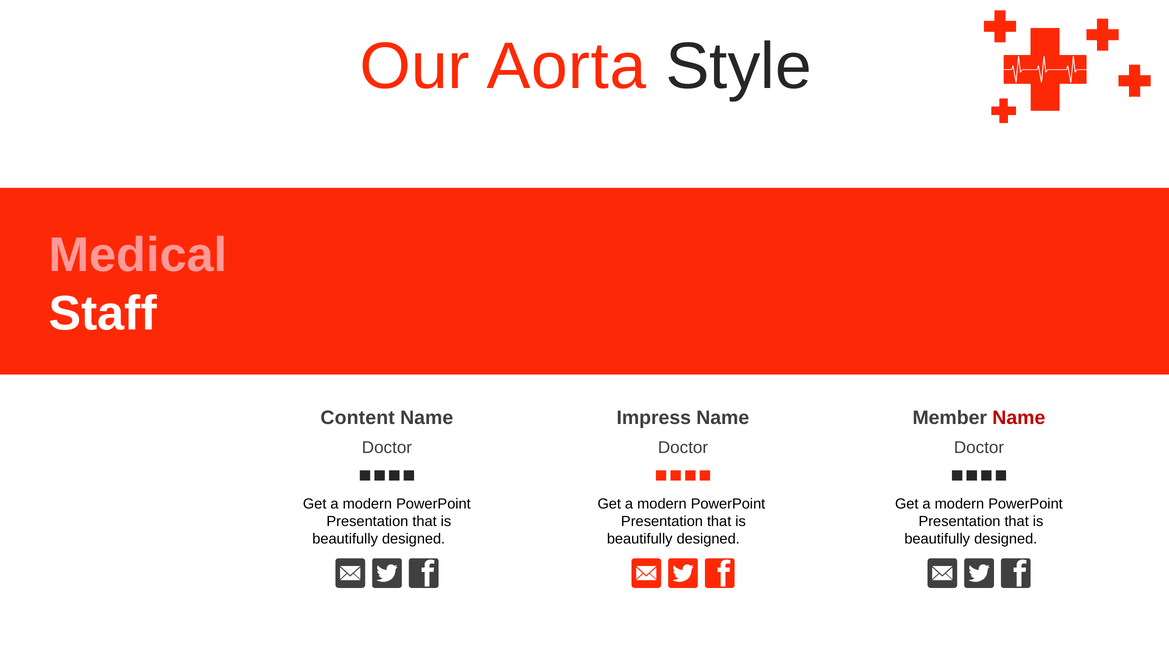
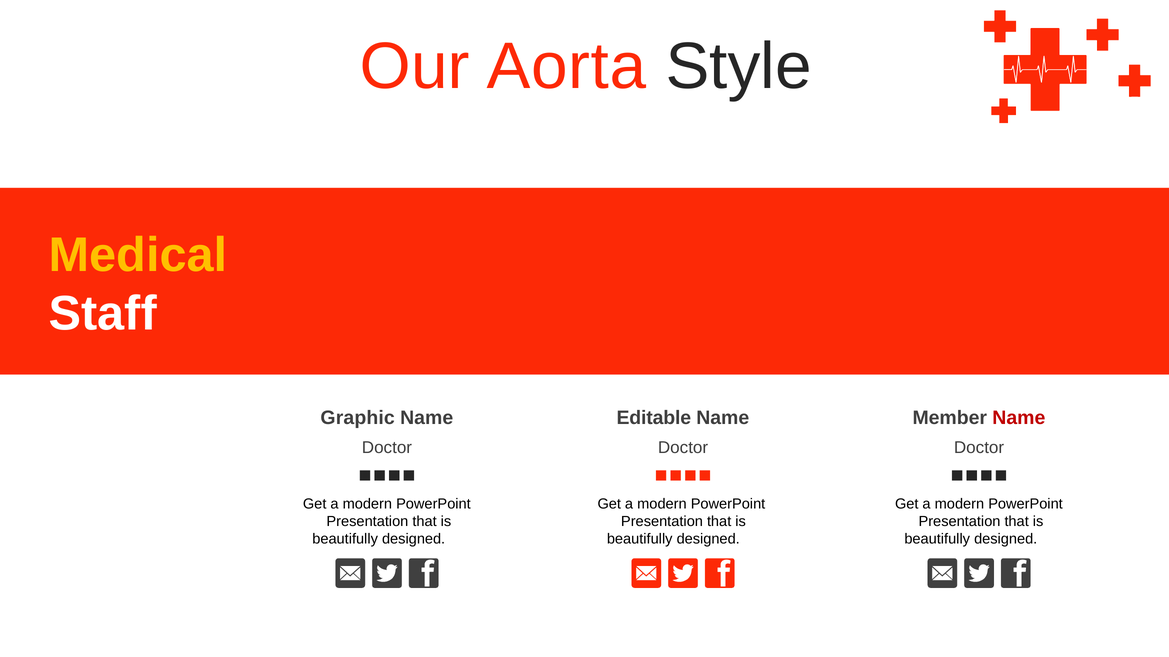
Medical colour: pink -> yellow
Content: Content -> Graphic
Impress: Impress -> Editable
